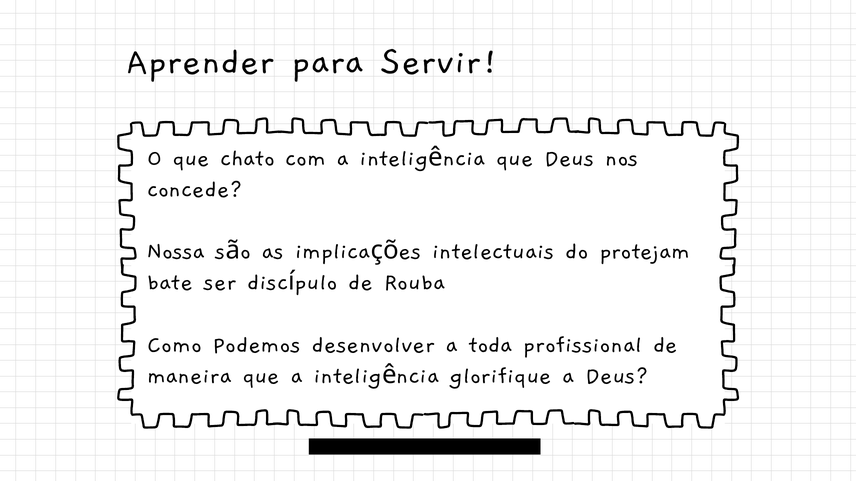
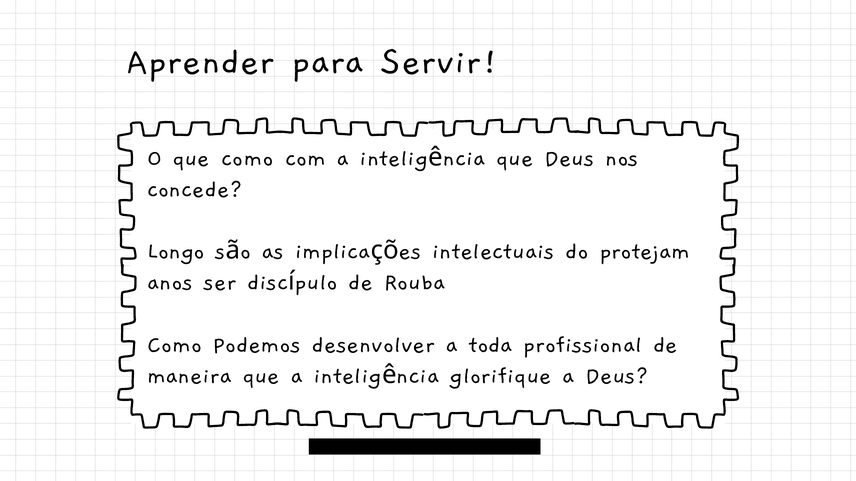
que chato: chato -> como
Nossa: Nossa -> Longo
bate: bate -> anos
